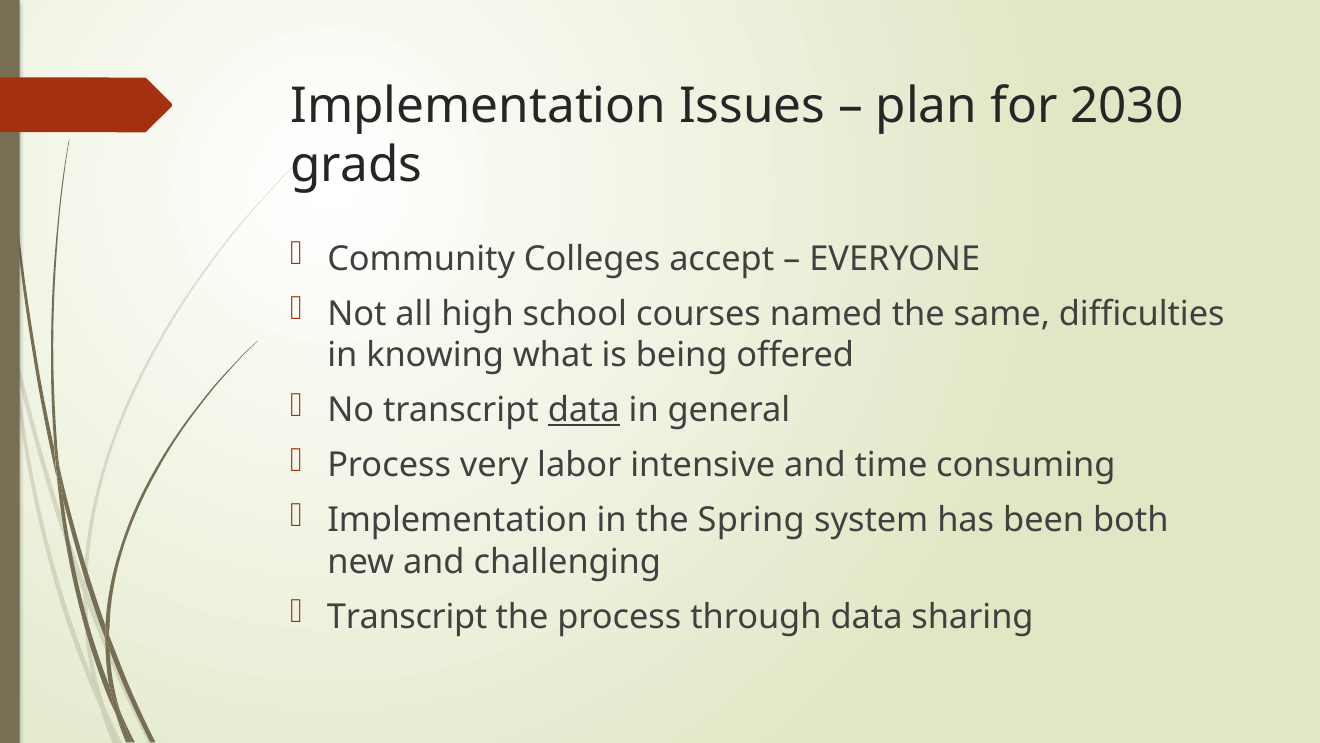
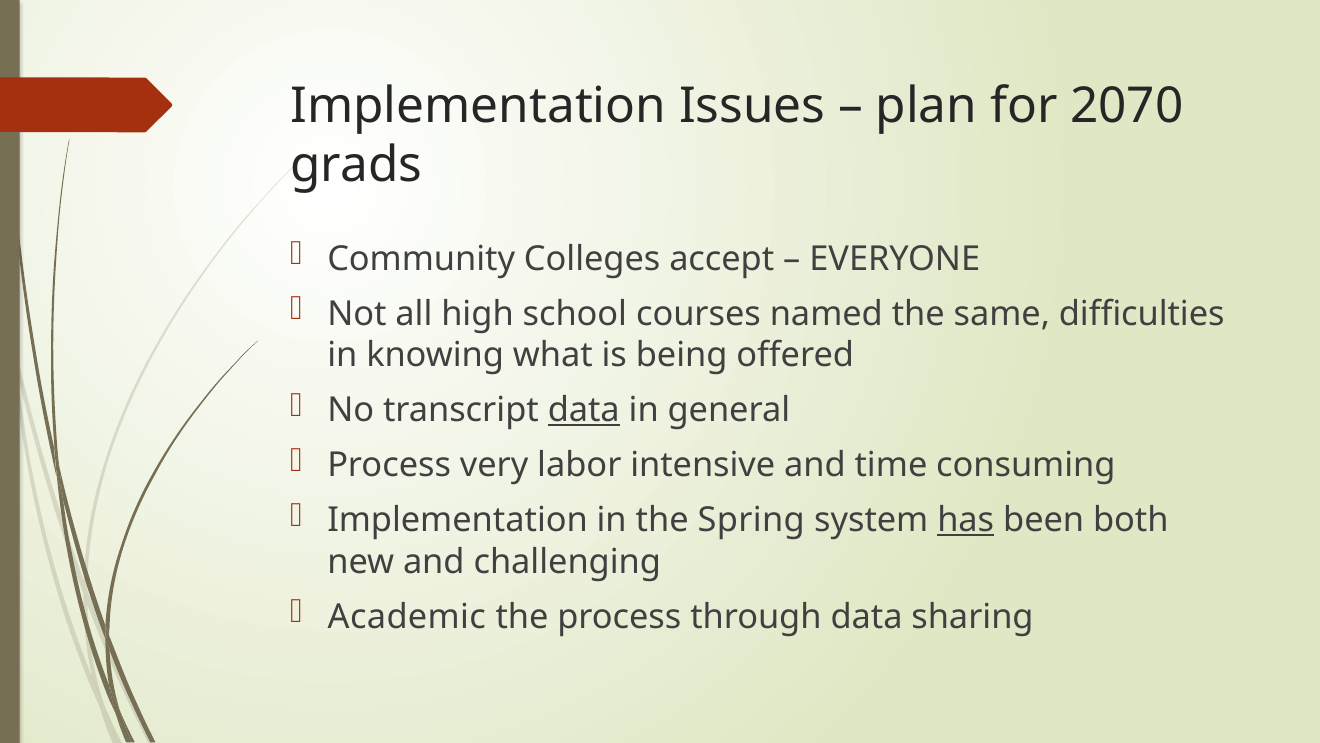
2030: 2030 -> 2070
has underline: none -> present
Transcript at (407, 616): Transcript -> Academic
